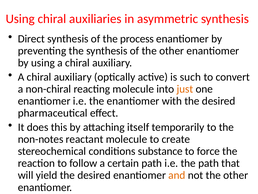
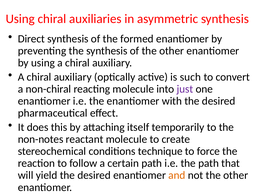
process: process -> formed
just colour: orange -> purple
substance: substance -> technique
